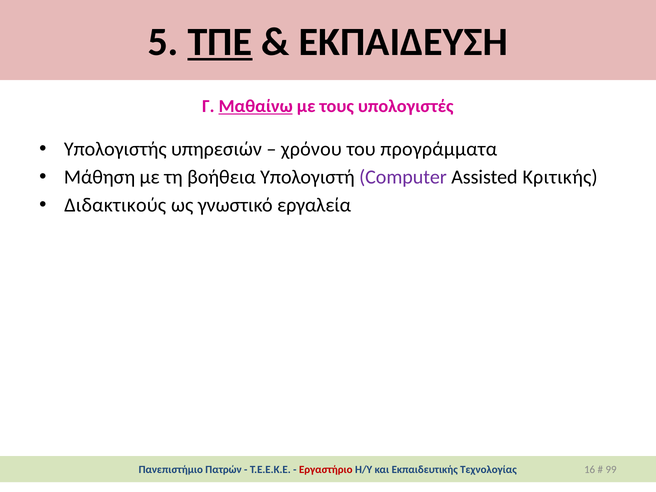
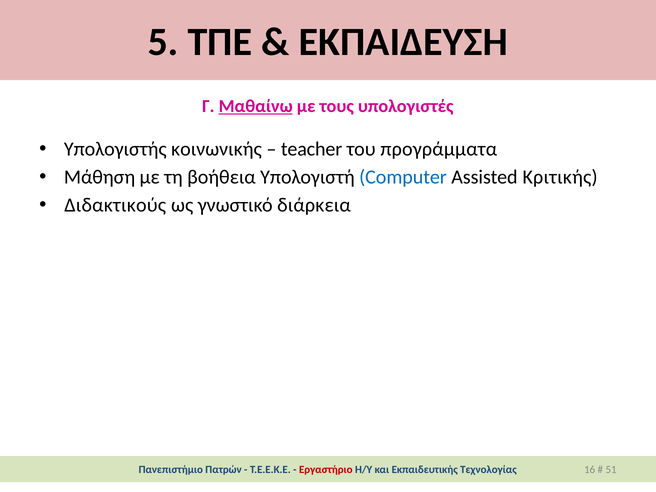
ΤΠΕ underline: present -> none
υπηρεσιών: υπηρεσιών -> κοινωνικής
χρόνου: χρόνου -> teacher
Computer colour: purple -> blue
εργαλεία: εργαλεία -> διάρκεια
99: 99 -> 51
